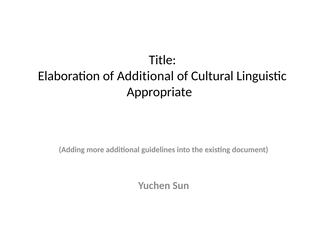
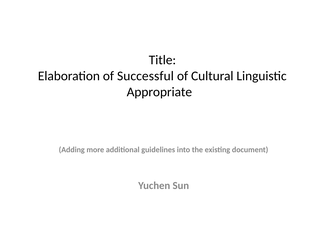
of Additional: Additional -> Successful
